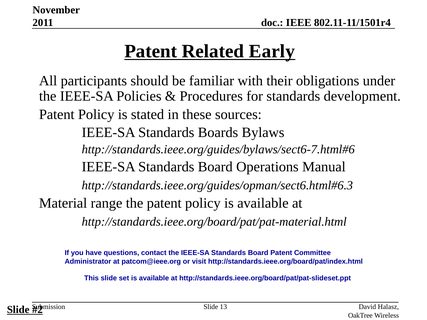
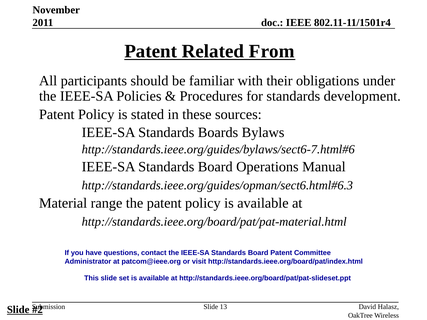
Early: Early -> From
